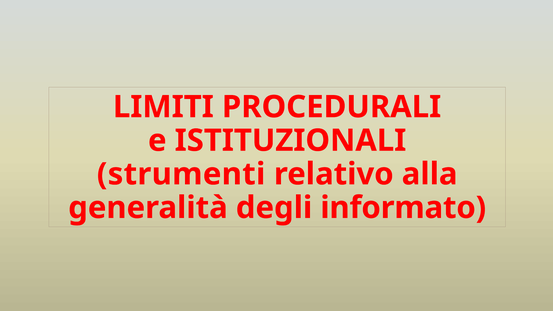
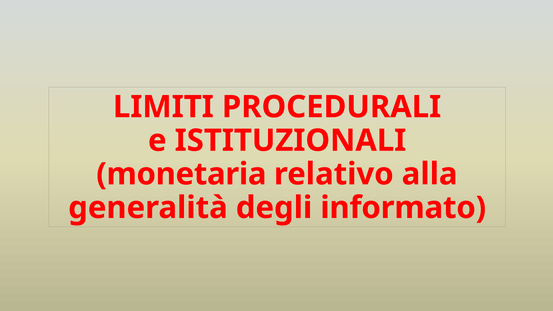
strumenti: strumenti -> monetaria
